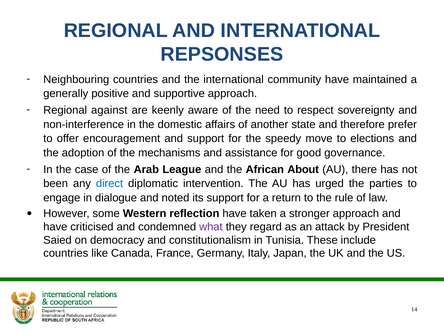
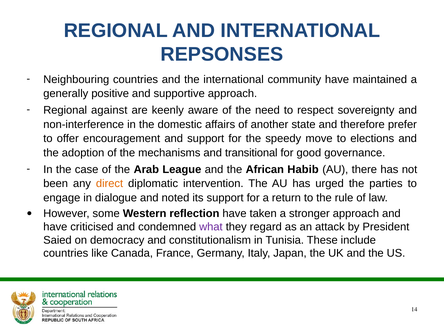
assistance: assistance -> transitional
About: About -> Habib
direct colour: blue -> orange
